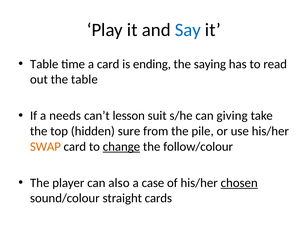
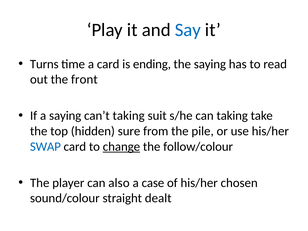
Table at (44, 64): Table -> Turns
the table: table -> front
a needs: needs -> saying
can’t lesson: lesson -> taking
can giving: giving -> taking
SWAP colour: orange -> blue
chosen underline: present -> none
cards: cards -> dealt
